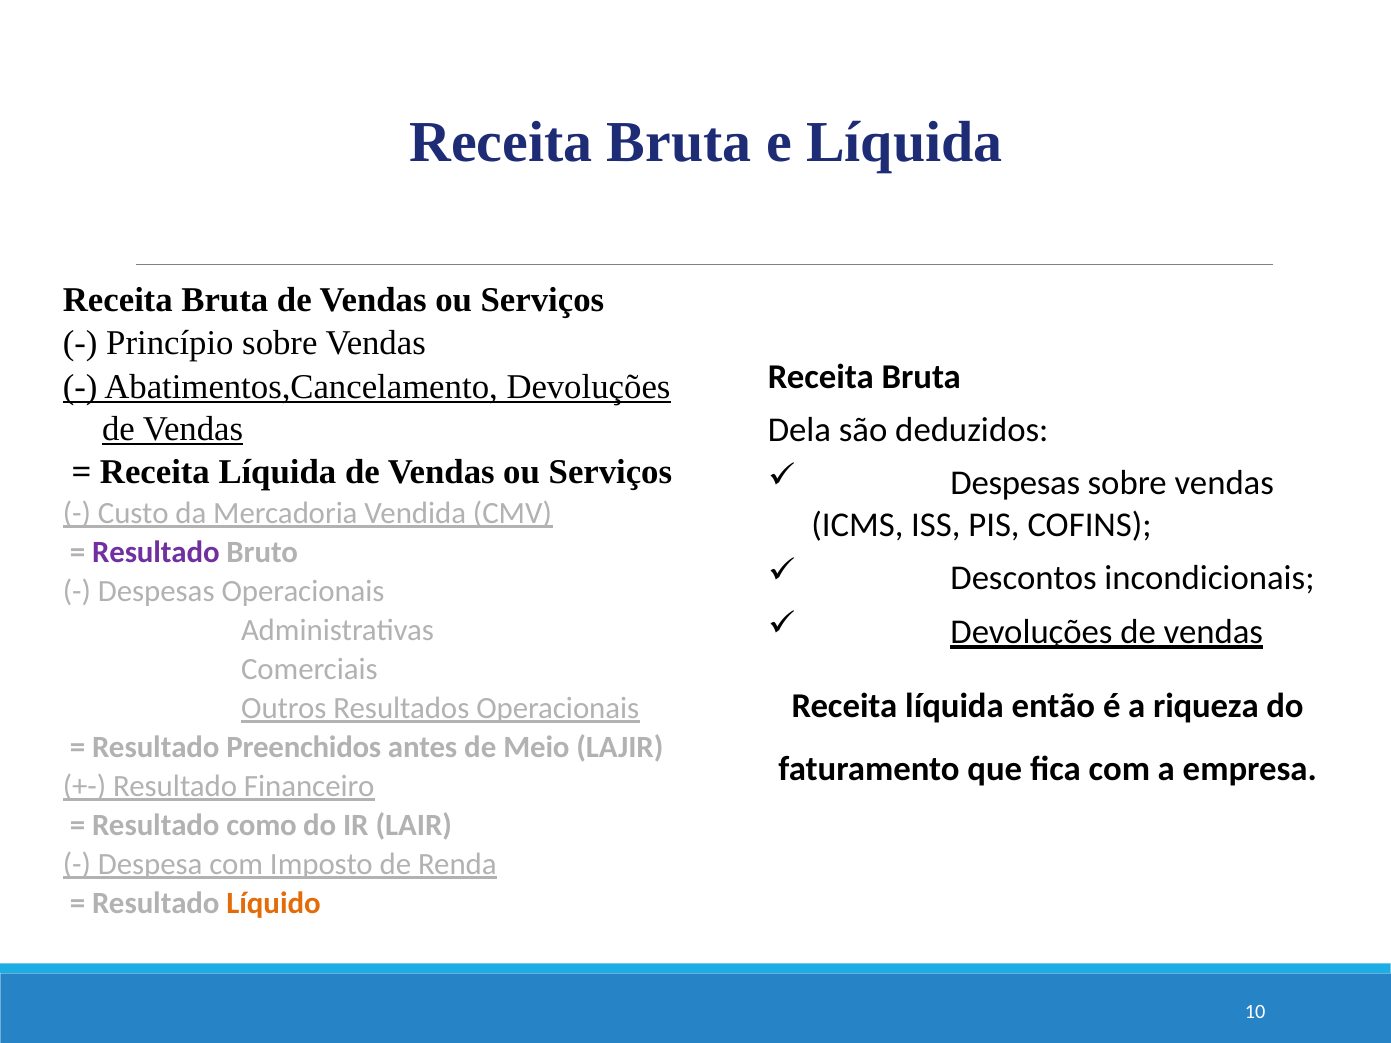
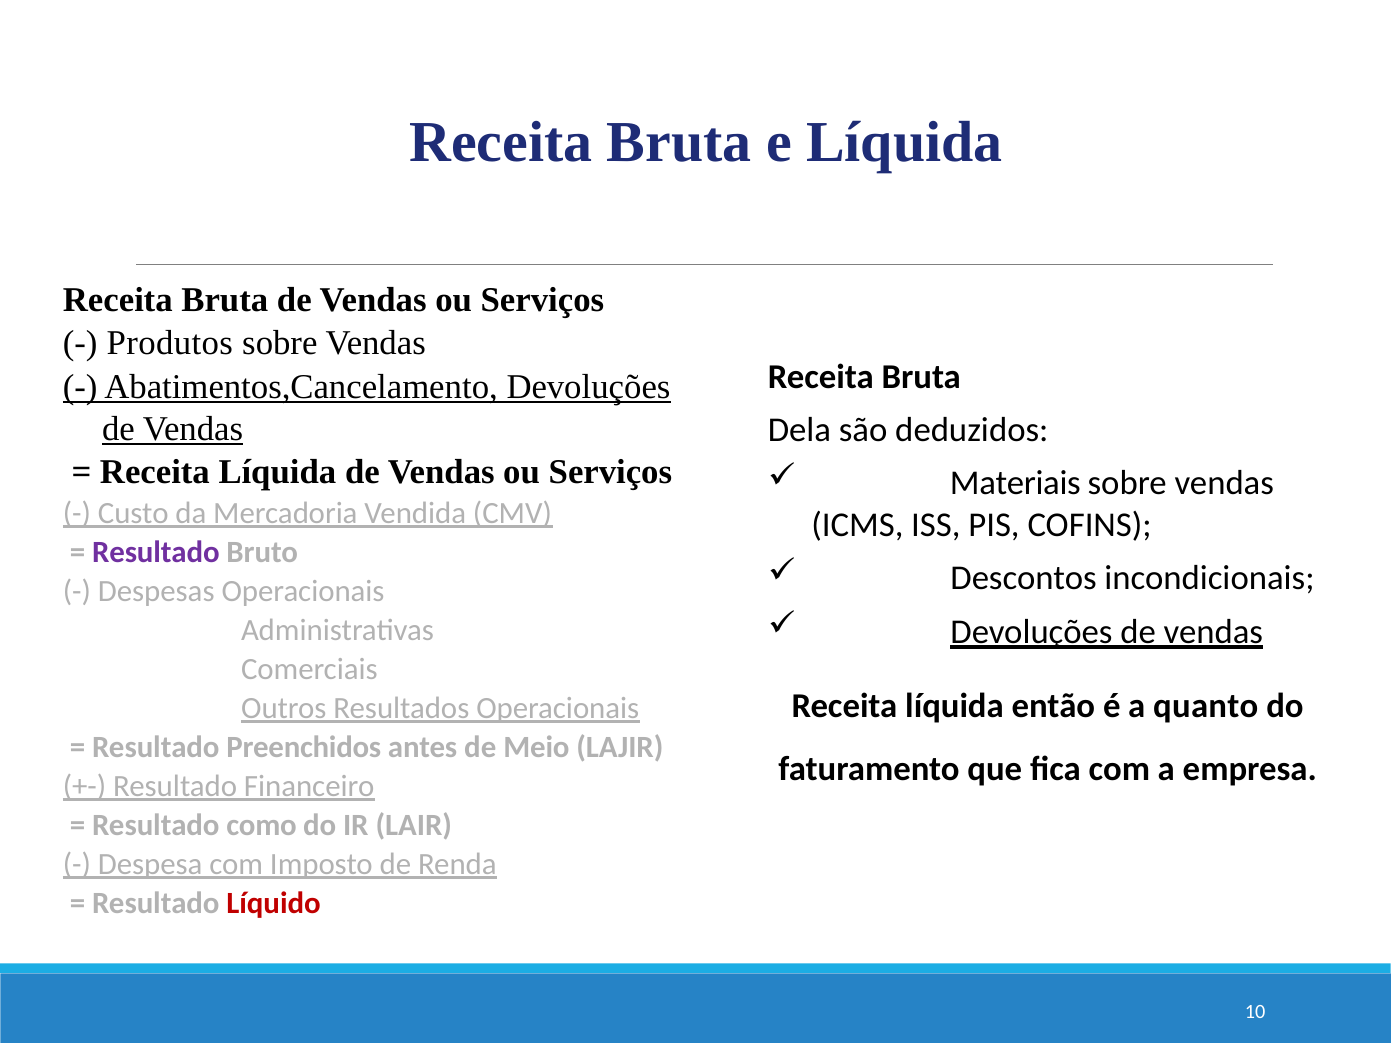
Princípio: Princípio -> Produtos
Despesas at (1015, 484): Despesas -> Materiais
riqueza: riqueza -> quanto
Líquido colour: orange -> red
